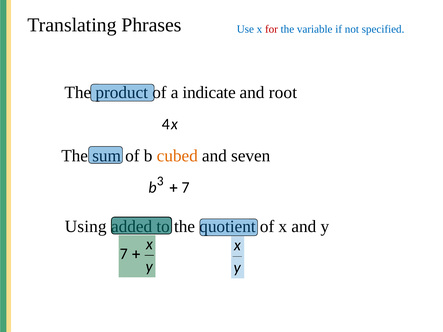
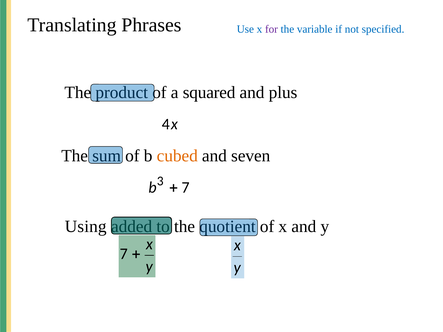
for colour: red -> purple
indicate: indicate -> squared
root: root -> plus
